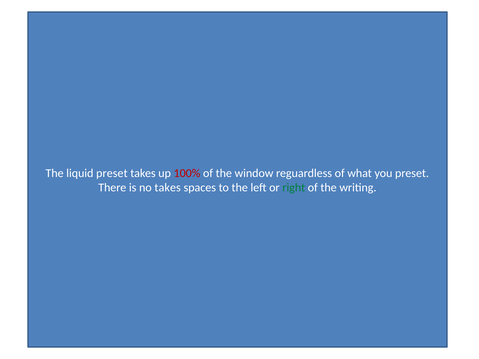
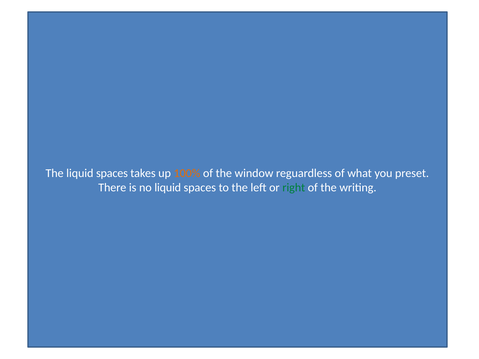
The liquid preset: preset -> spaces
100% colour: red -> orange
no takes: takes -> liquid
